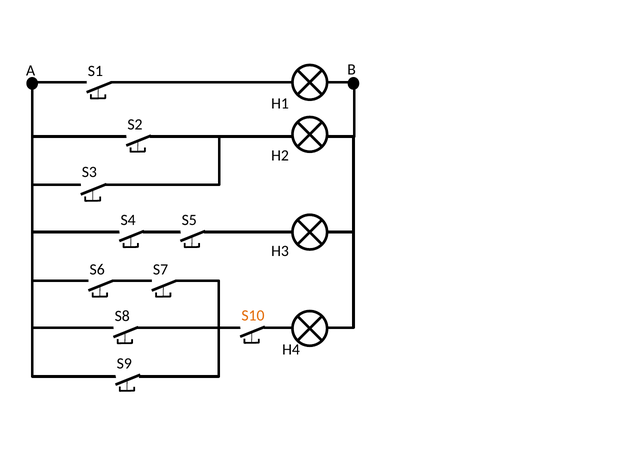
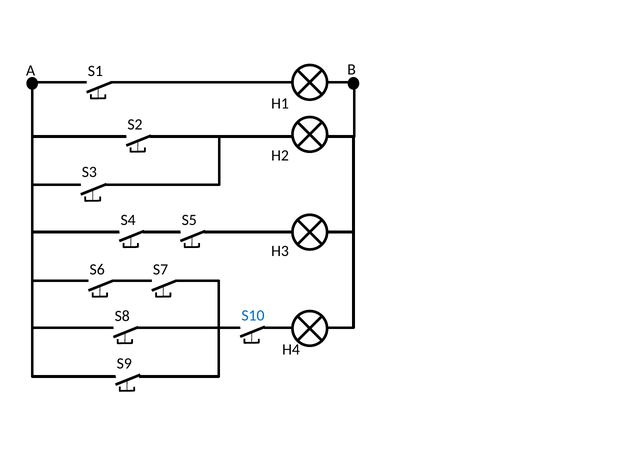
S10 colour: orange -> blue
